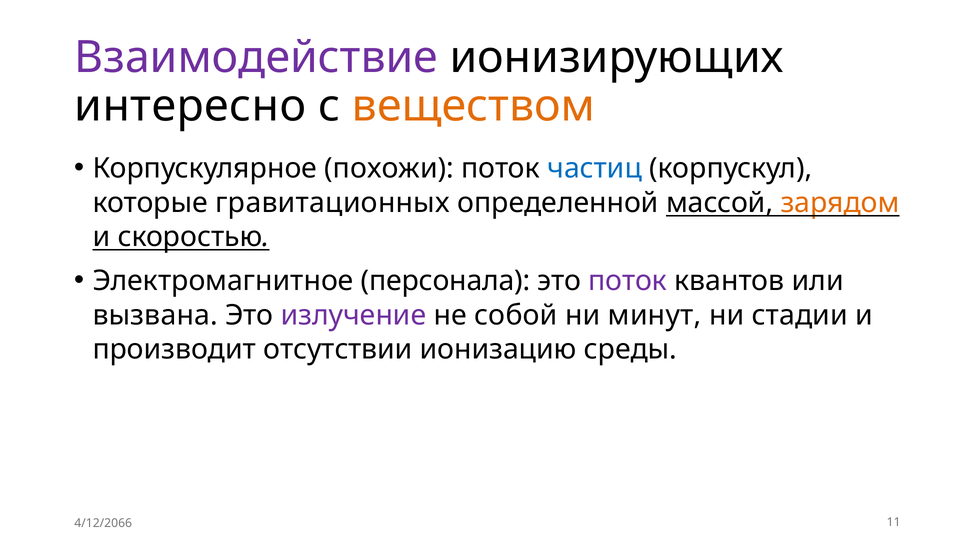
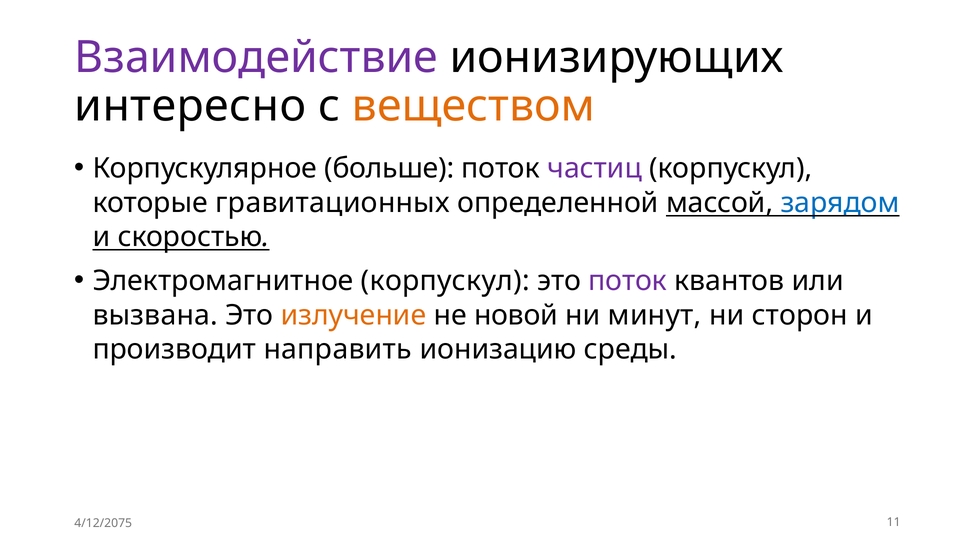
похожи: похожи -> больше
частиц colour: blue -> purple
зарядом colour: orange -> blue
Электромагнитное персонала: персонала -> корпускул
излучение colour: purple -> orange
собой: собой -> новой
стадии: стадии -> сторон
отсутствии: отсутствии -> направить
4/12/2066: 4/12/2066 -> 4/12/2075
